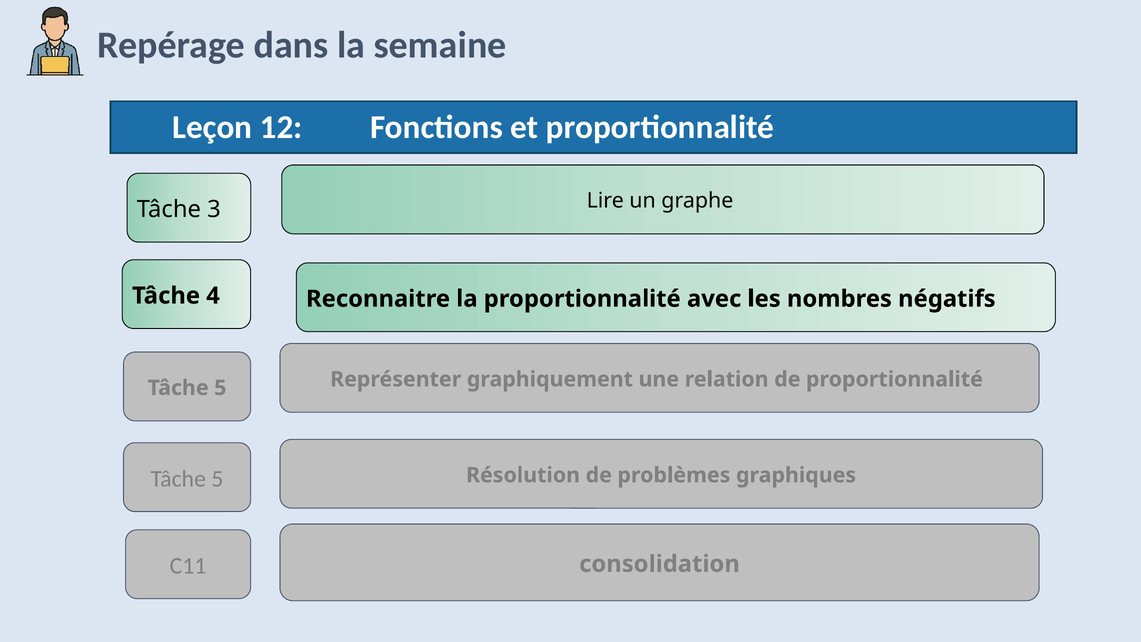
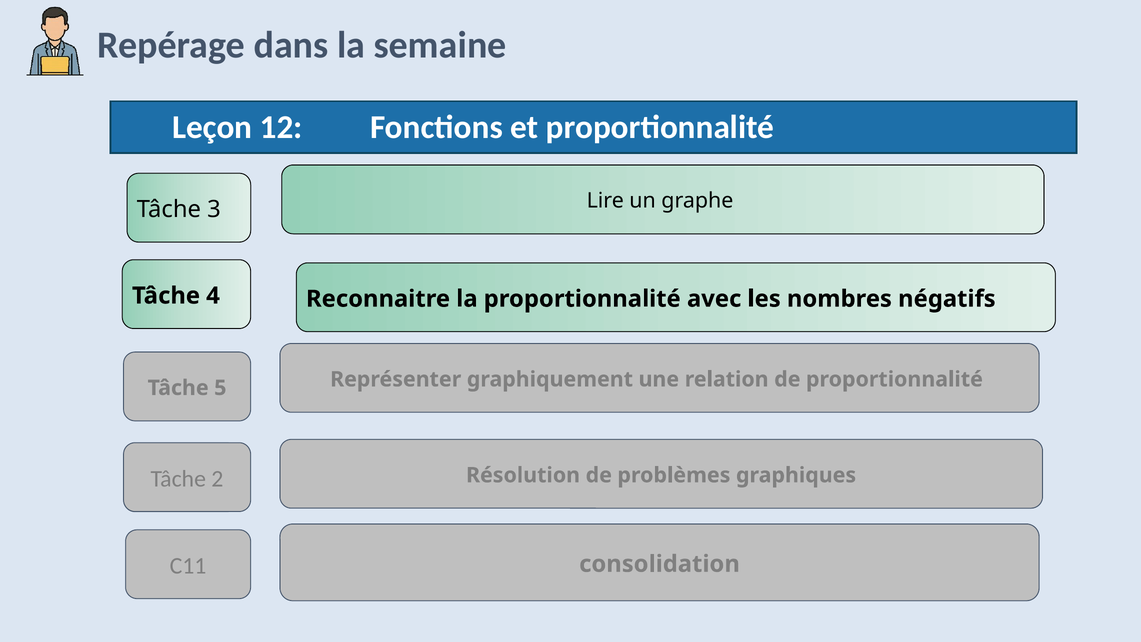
5 at (217, 479): 5 -> 2
